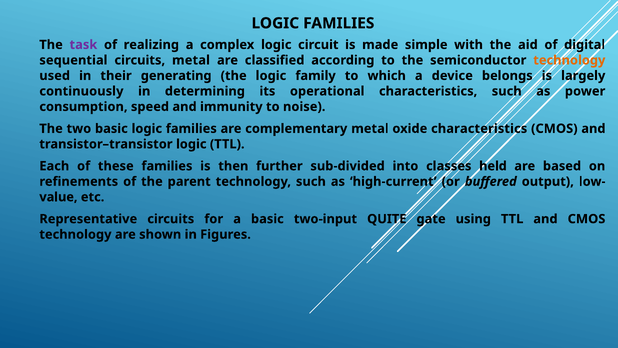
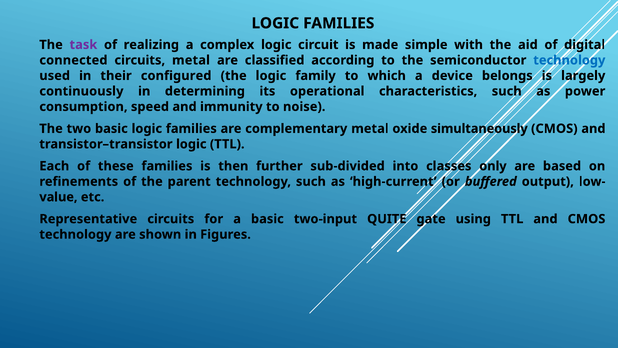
sequential: sequential -> connected
technology at (569, 60) colour: orange -> blue
generating: generating -> configured
oxide characteristics: characteristics -> simultaneously
held: held -> only
